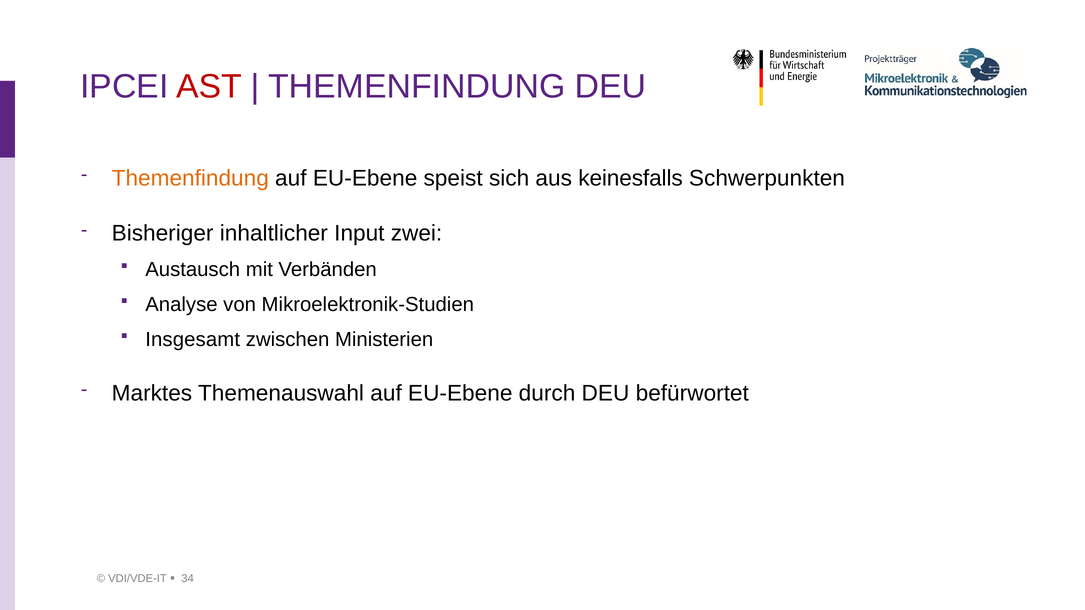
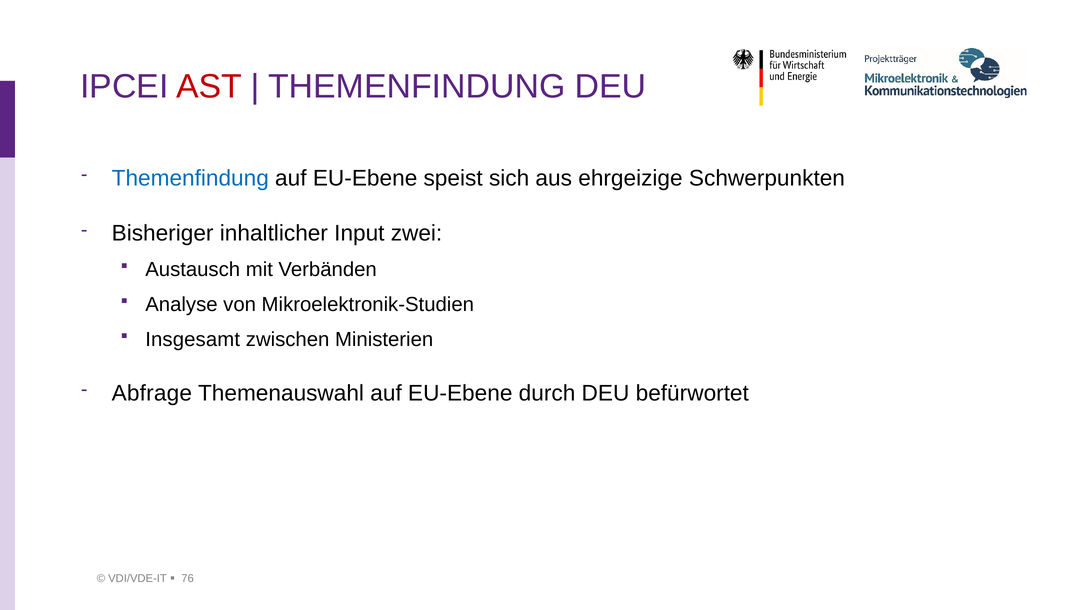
Themenfindung at (190, 178) colour: orange -> blue
keinesfalls: keinesfalls -> ehrgeizige
Marktes: Marktes -> Abfrage
34: 34 -> 76
